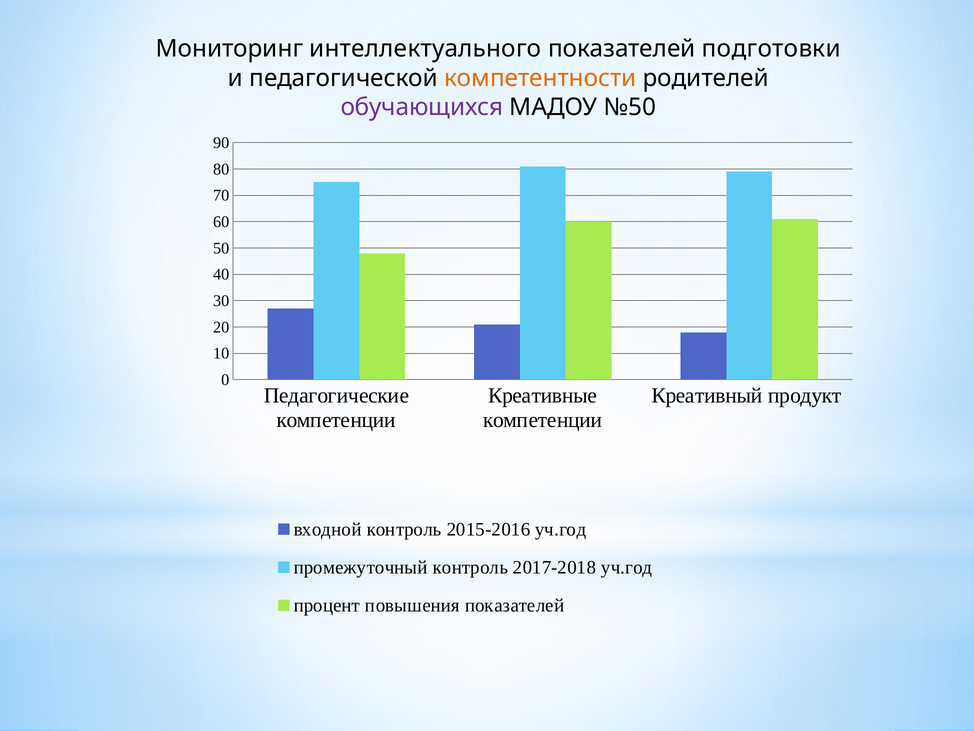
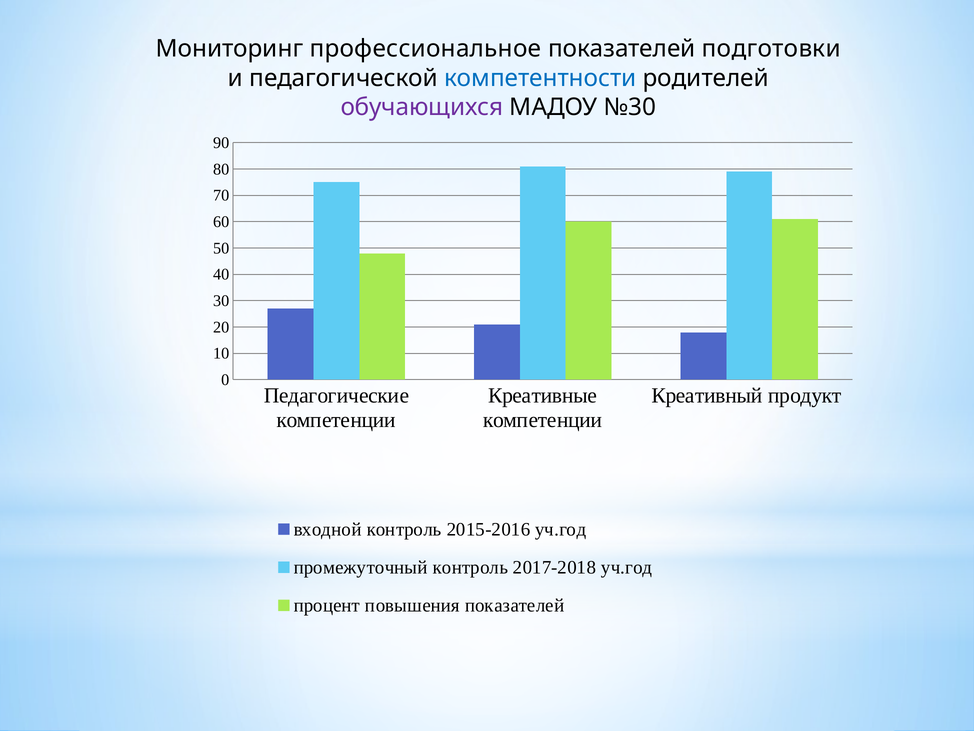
интеллектуального: интеллектуального -> профессиональное
компетентности colour: orange -> blue
№50: №50 -> №30
